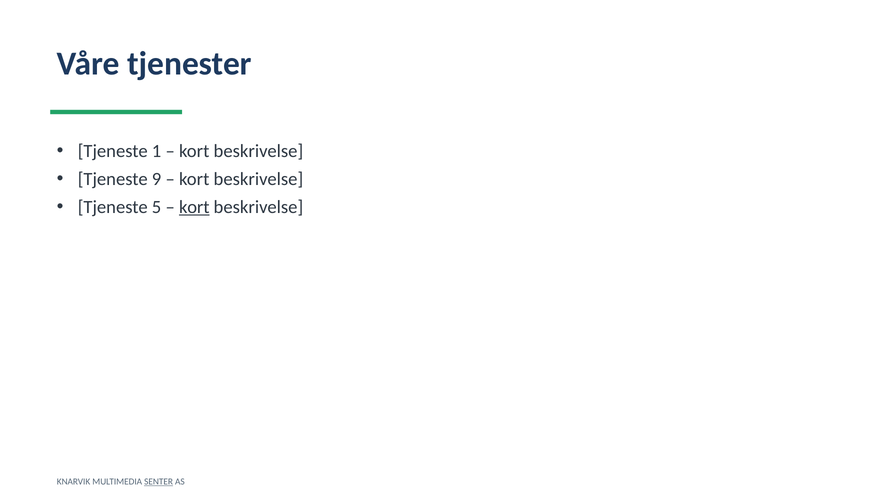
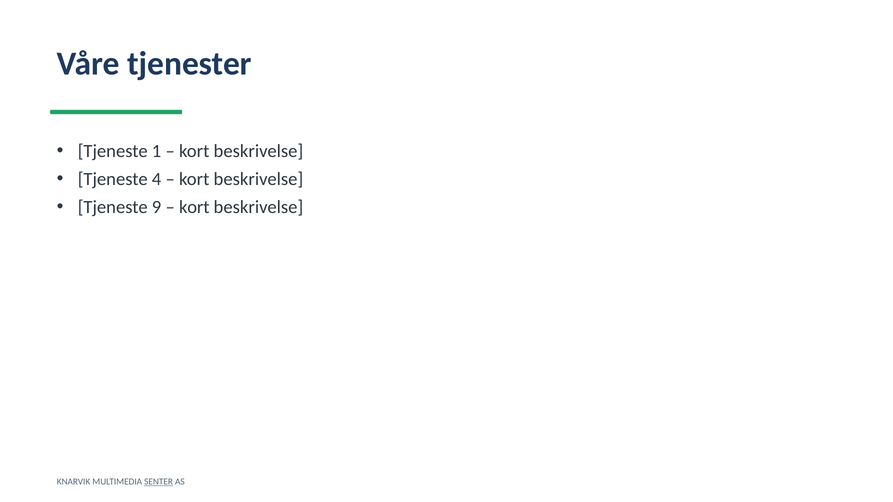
9: 9 -> 4
5: 5 -> 9
kort at (194, 207) underline: present -> none
